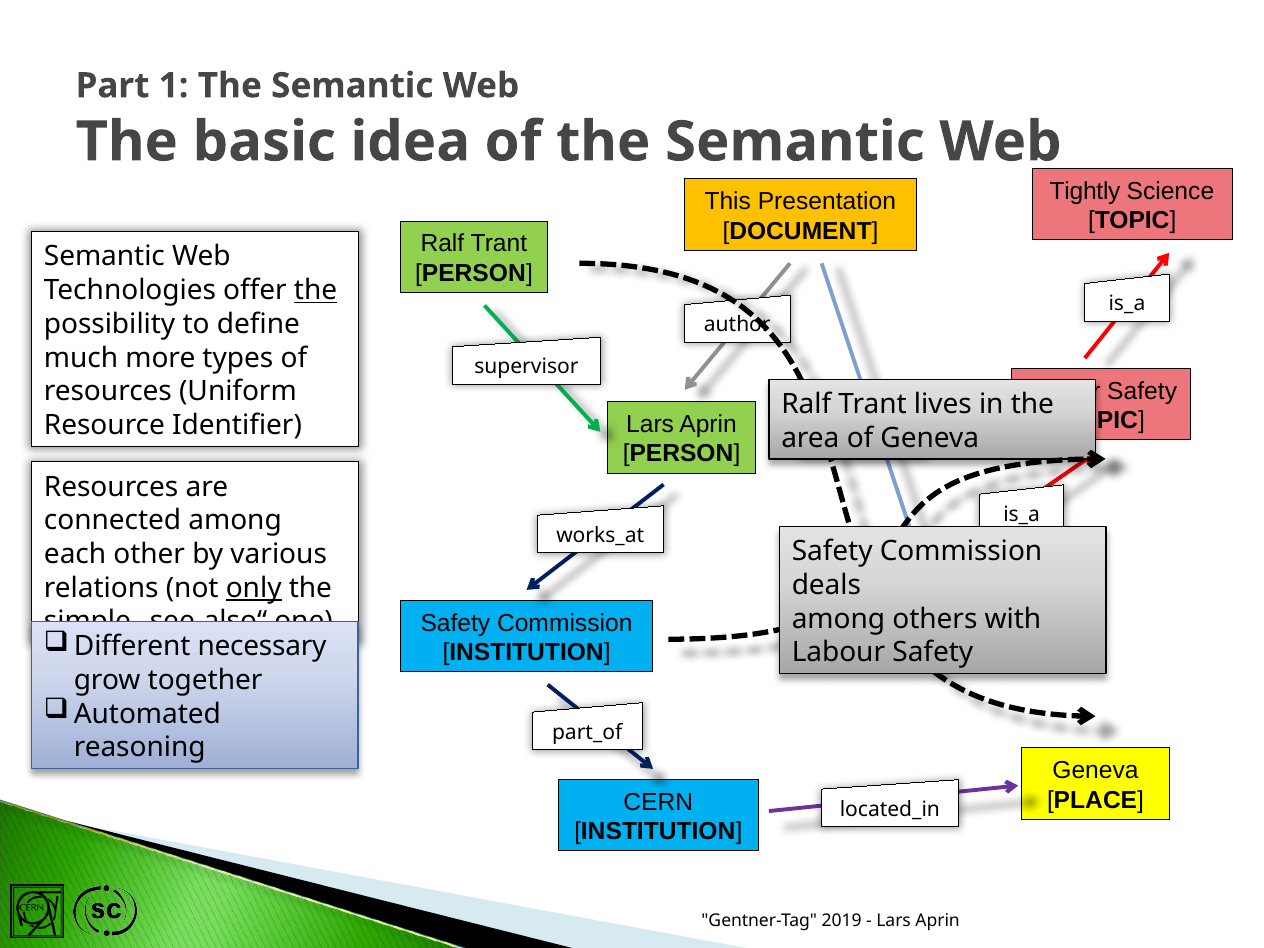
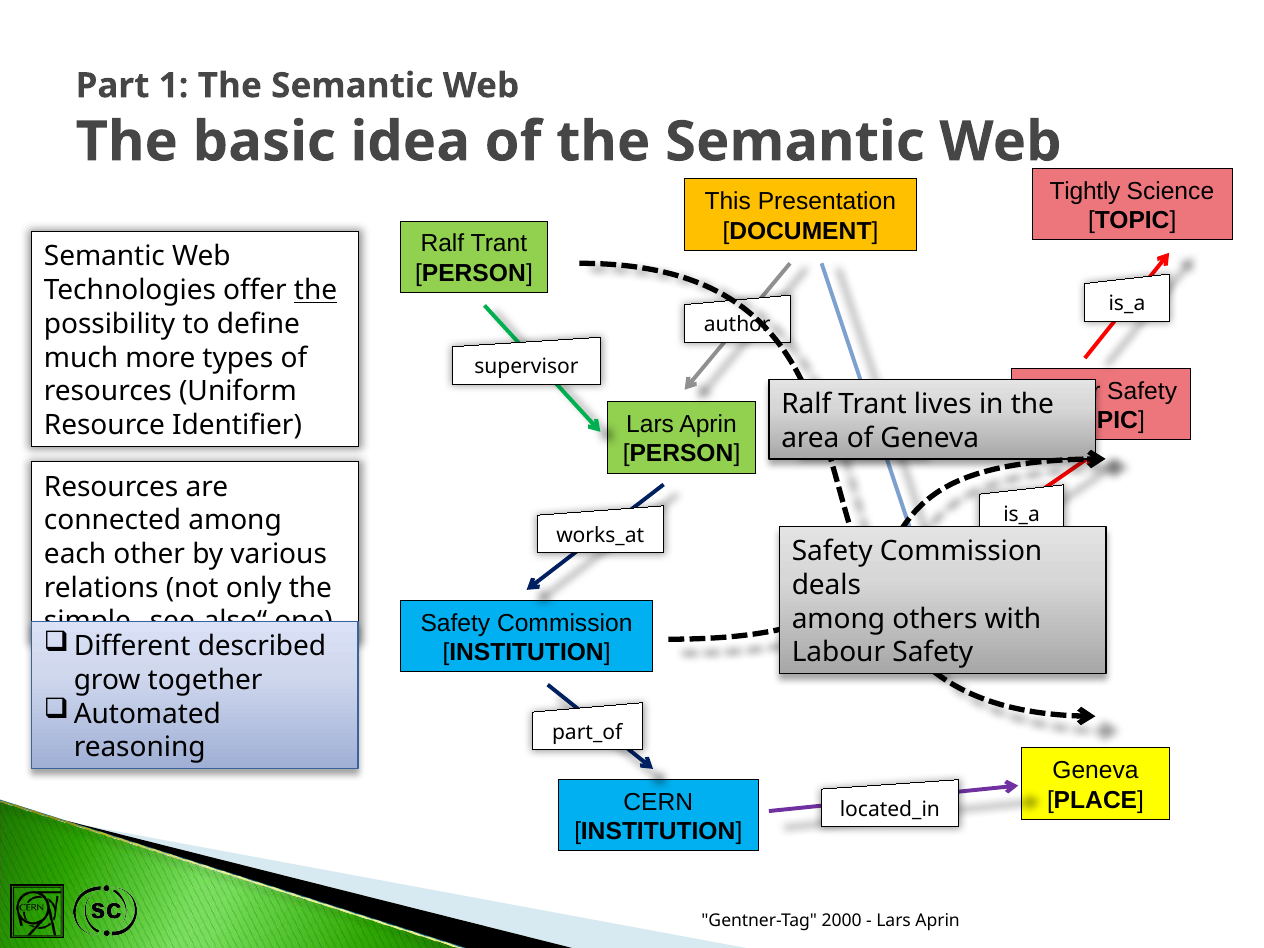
only underline: present -> none
necessary: necessary -> described
2019: 2019 -> 2000
